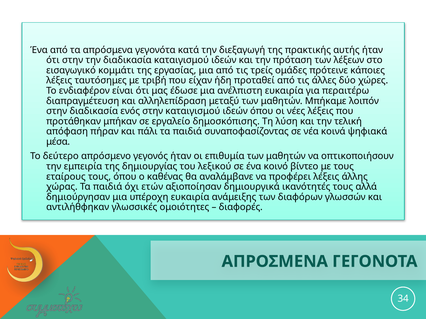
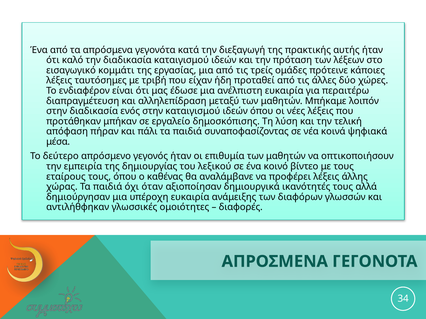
ότι στην: στην -> καλό
ετών: ετών -> όταν
